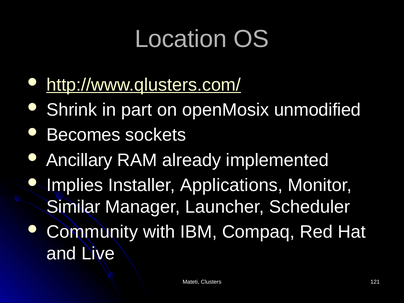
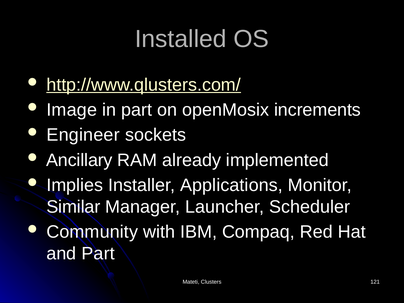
Location: Location -> Installed
Shrink: Shrink -> Image
unmodified: unmodified -> increments
Becomes: Becomes -> Engineer
and Live: Live -> Part
